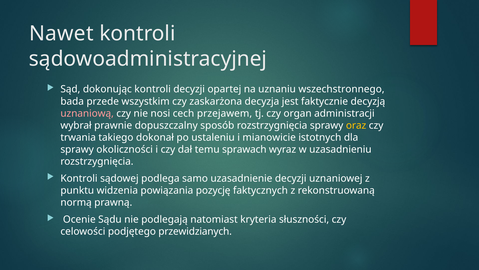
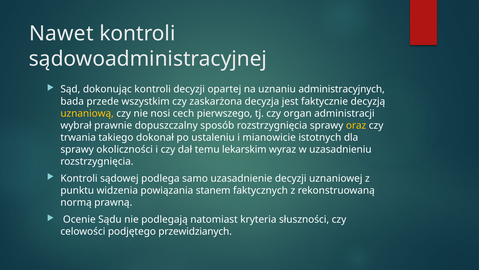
wszechstronnego: wszechstronnego -> administracyjnych
uznaniową colour: pink -> yellow
przejawem: przejawem -> pierwszego
sprawach: sprawach -> lekarskim
pozycję: pozycję -> stanem
